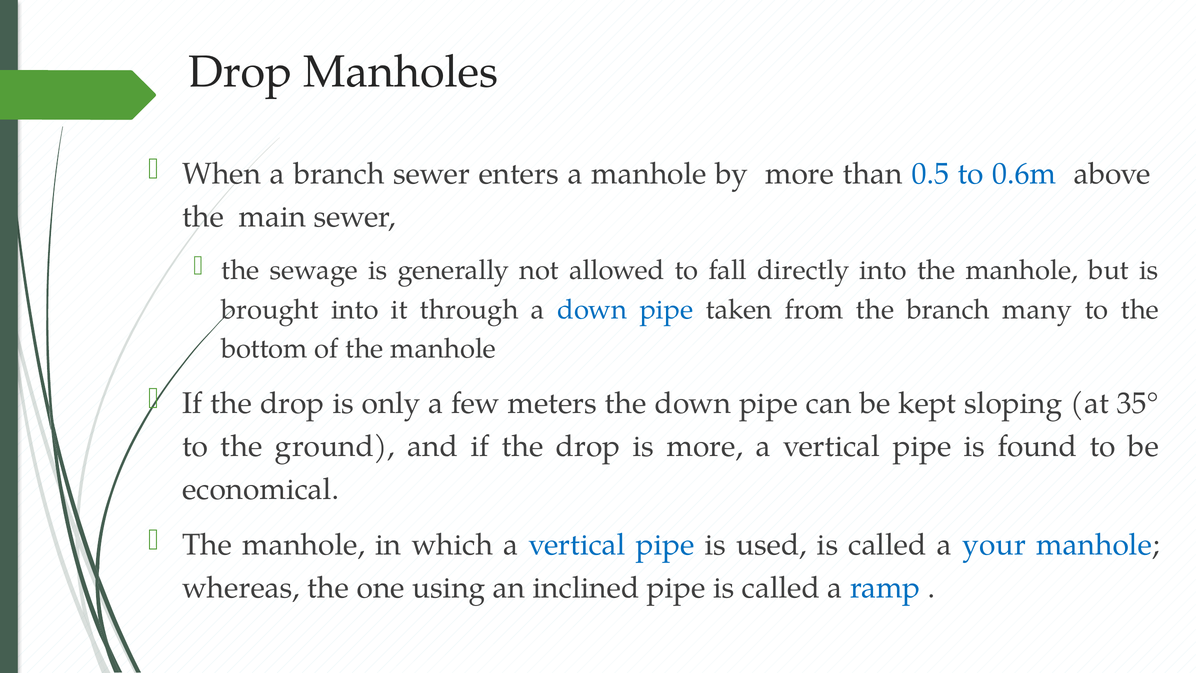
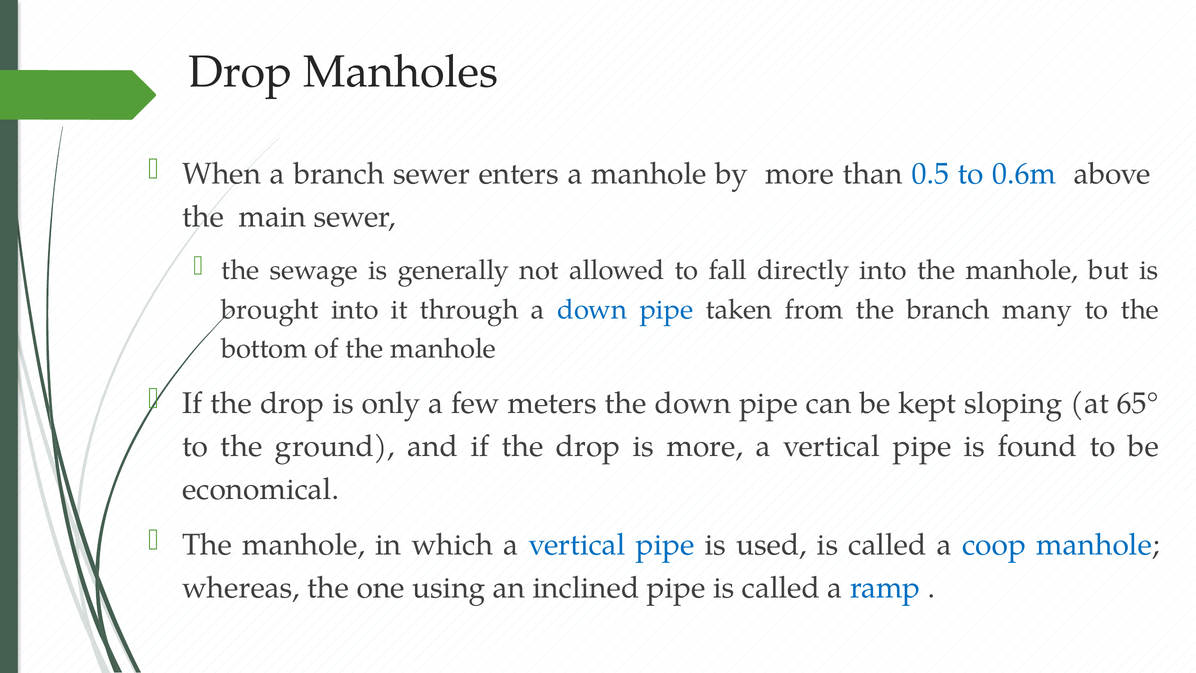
35°: 35° -> 65°
your: your -> coop
